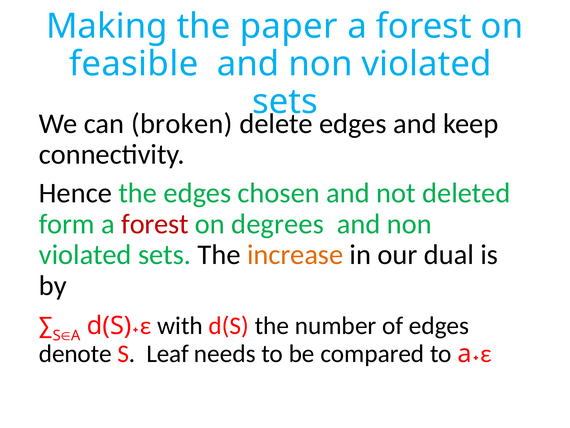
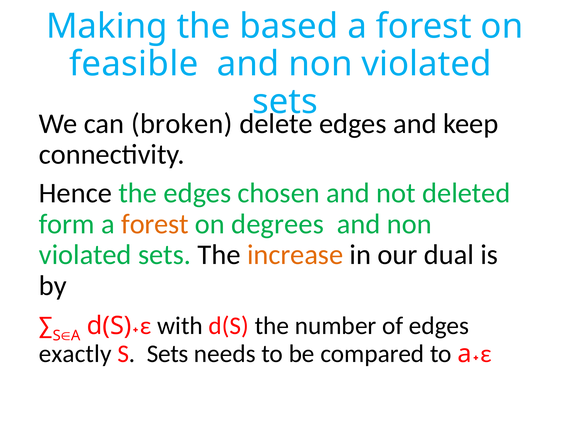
paper: paper -> based
forest at (155, 224) colour: red -> orange
denote: denote -> exactly
S Leaf: Leaf -> Sets
